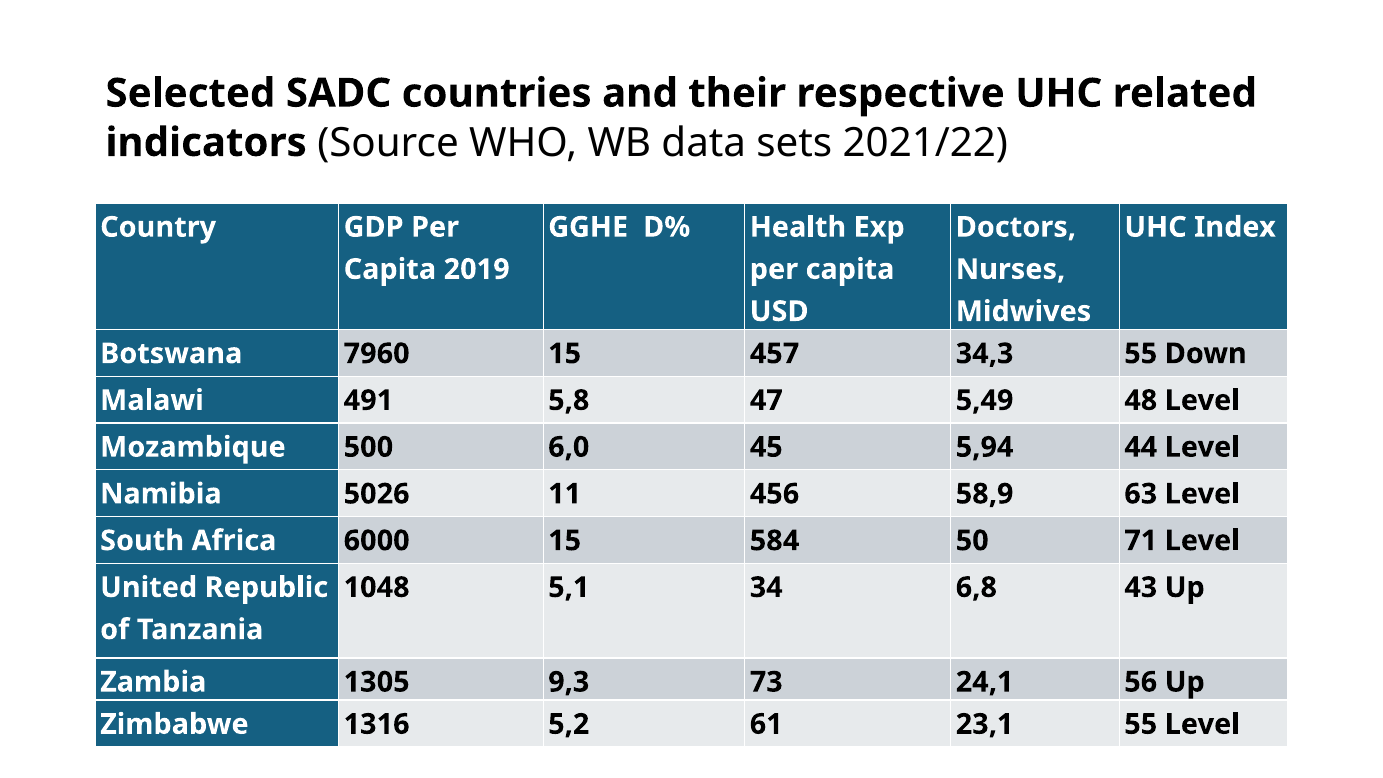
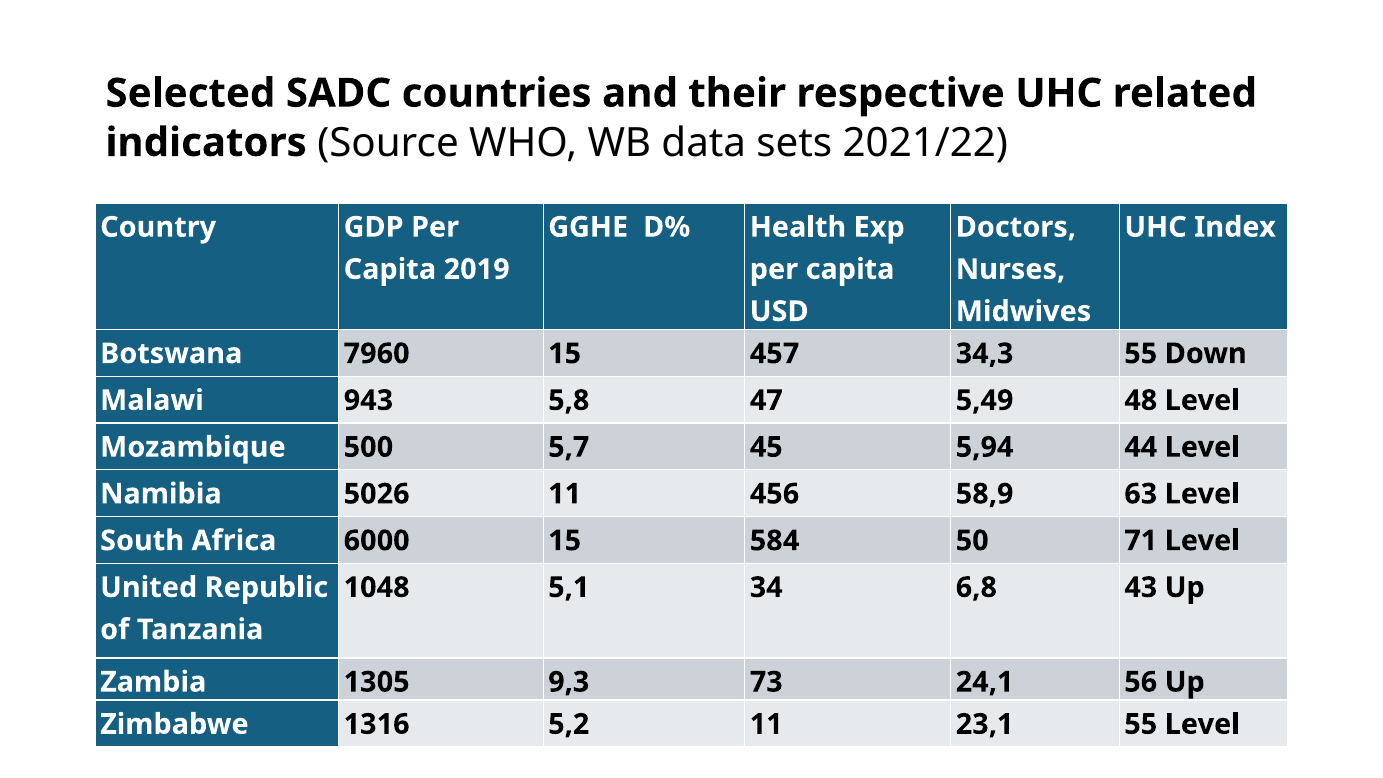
491: 491 -> 943
6,0: 6,0 -> 5,7
5,2 61: 61 -> 11
